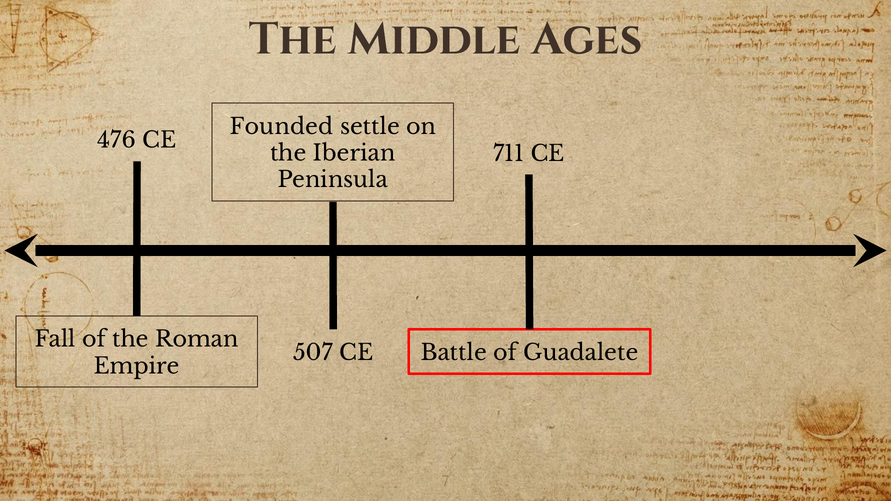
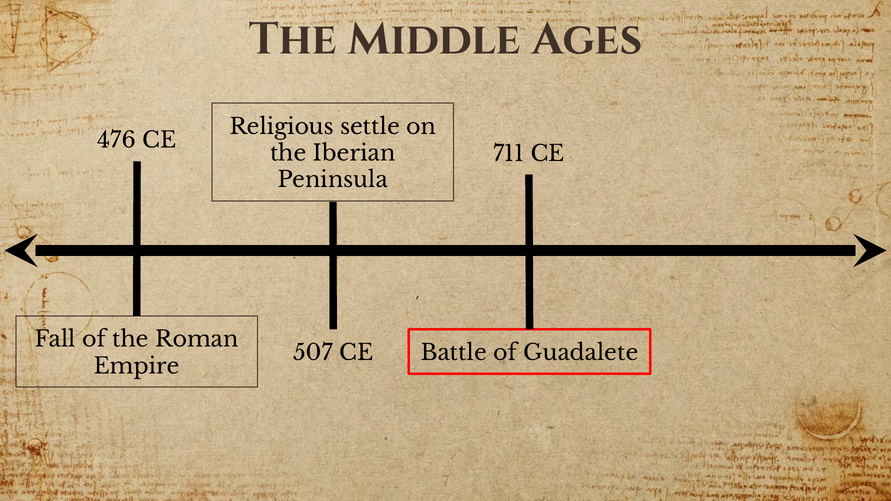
Founded: Founded -> Religious
